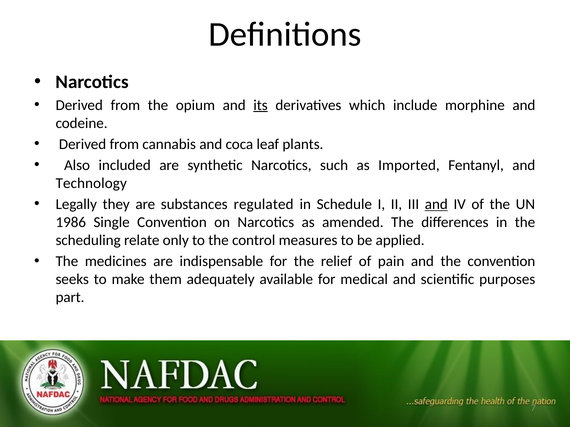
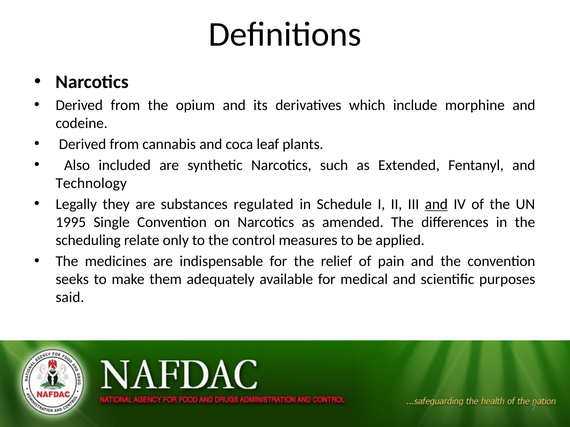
its underline: present -> none
Imported: Imported -> Extended
1986: 1986 -> 1995
part: part -> said
